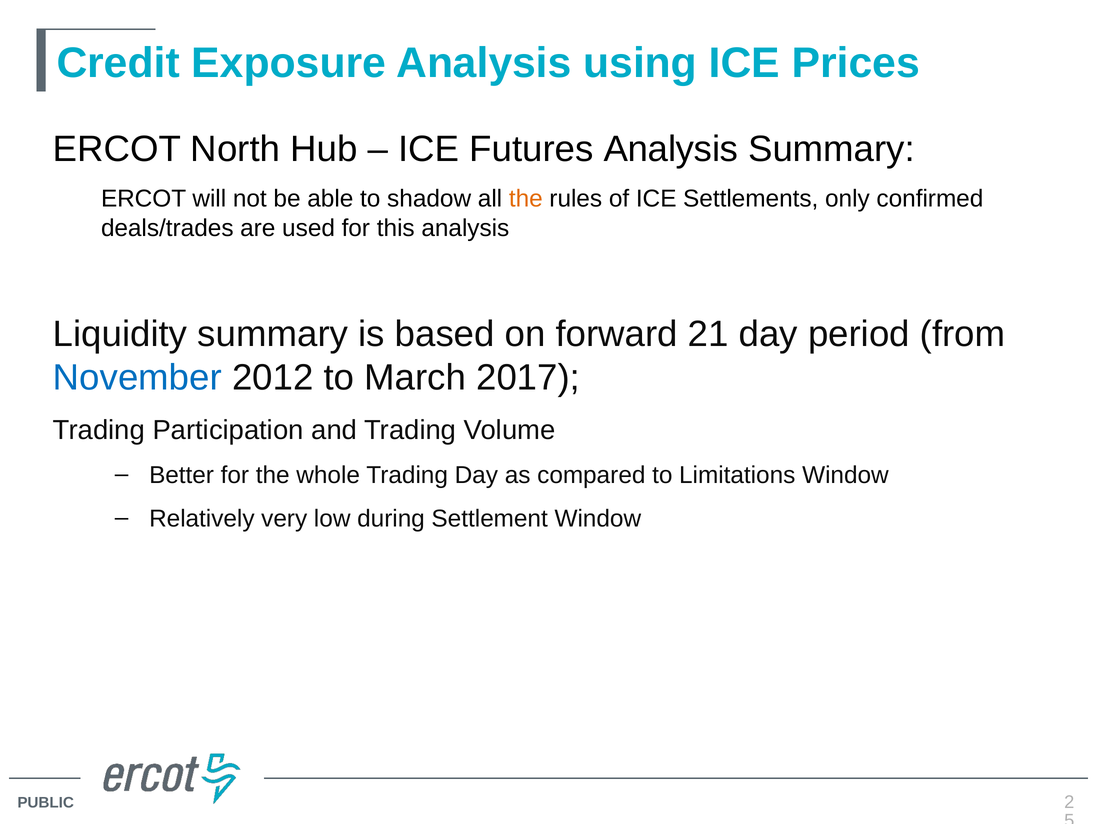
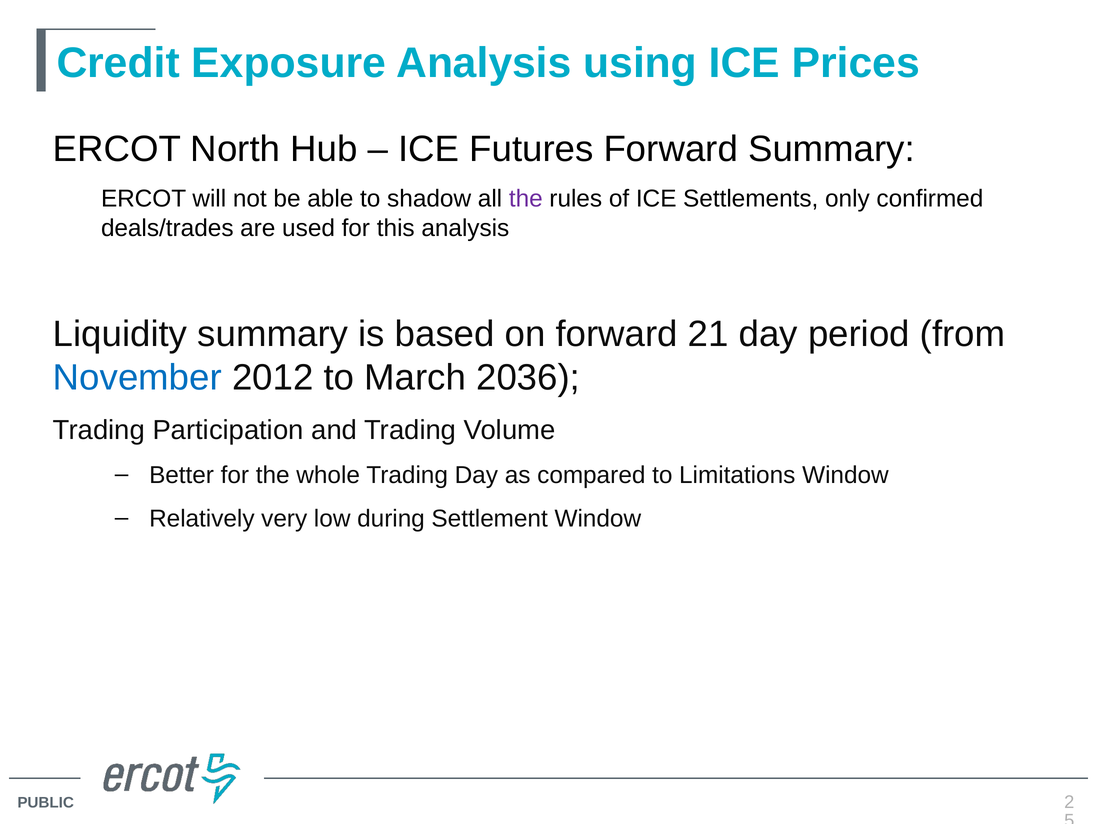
Futures Analysis: Analysis -> Forward
the at (526, 199) colour: orange -> purple
2017: 2017 -> 2036
